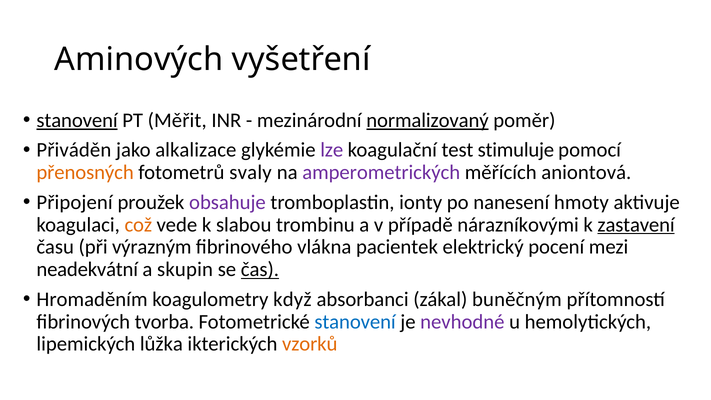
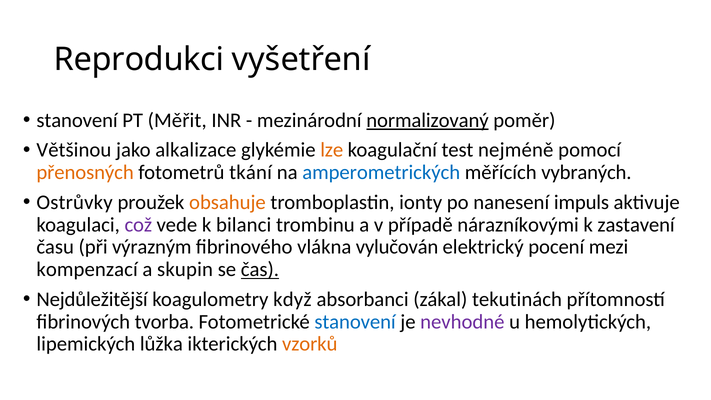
Aminových: Aminových -> Reprodukci
stanovení at (77, 120) underline: present -> none
Přiváděn: Přiváděn -> Většinou
lze colour: purple -> orange
stimuluje: stimuluje -> nejméně
svaly: svaly -> tkání
amperometrických colour: purple -> blue
aniontová: aniontová -> vybraných
Připojení: Připojení -> Ostrůvky
obsahuje colour: purple -> orange
hmoty: hmoty -> impuls
což colour: orange -> purple
slabou: slabou -> bilanci
zastavení underline: present -> none
pacientek: pacientek -> vylučován
neadekvátní: neadekvátní -> kompenzací
Hromaděním: Hromaděním -> Nejdůležitější
buněčným: buněčným -> tekutinách
